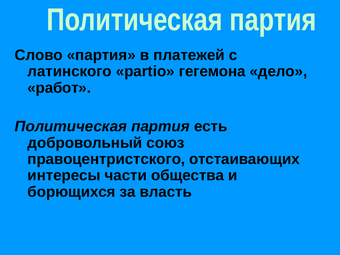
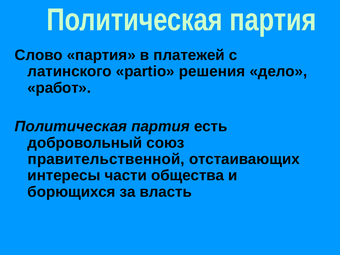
гегемона: гегемона -> решения
правоцентристского: правоцентристского -> правительственной
